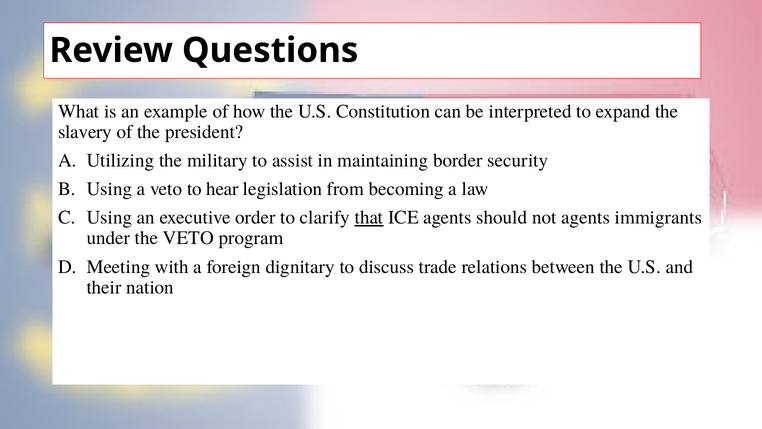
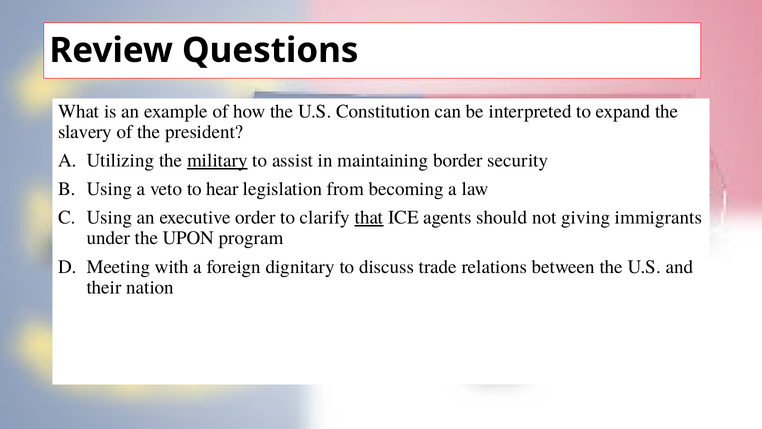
military underline: none -> present
not agents: agents -> giving
the VETO: VETO -> UPON
